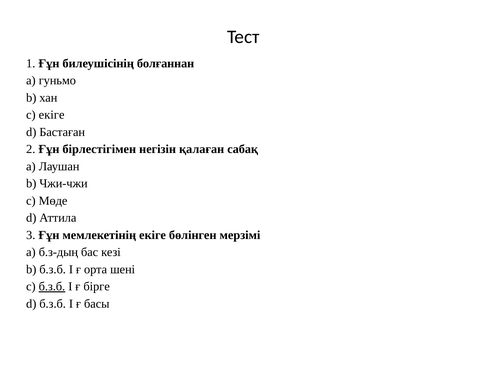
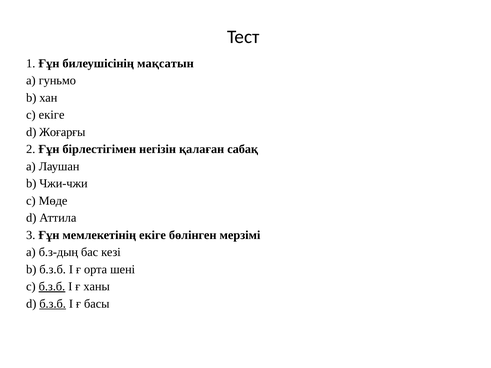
болғаннан: болғаннан -> мақсатын
Бастаған: Бастаған -> Жоғарғы
бірге: бірге -> ханы
б.з.б at (53, 304) underline: none -> present
